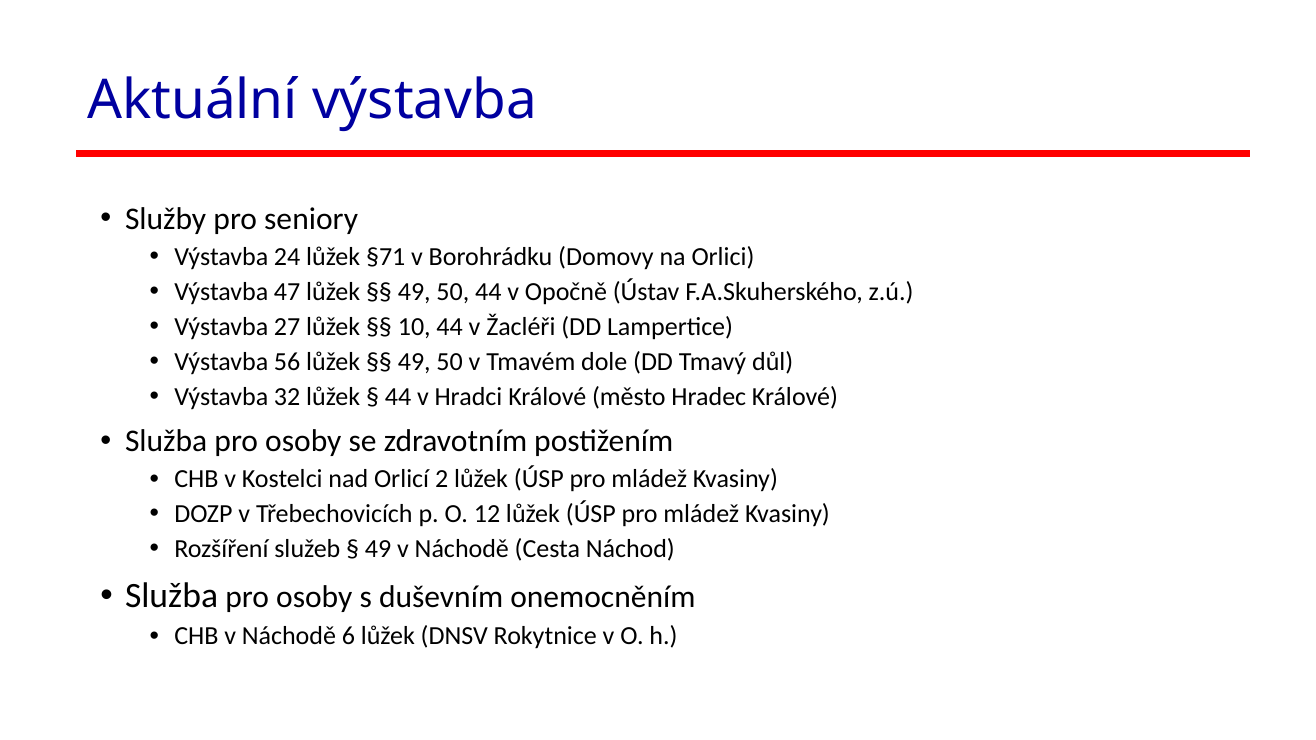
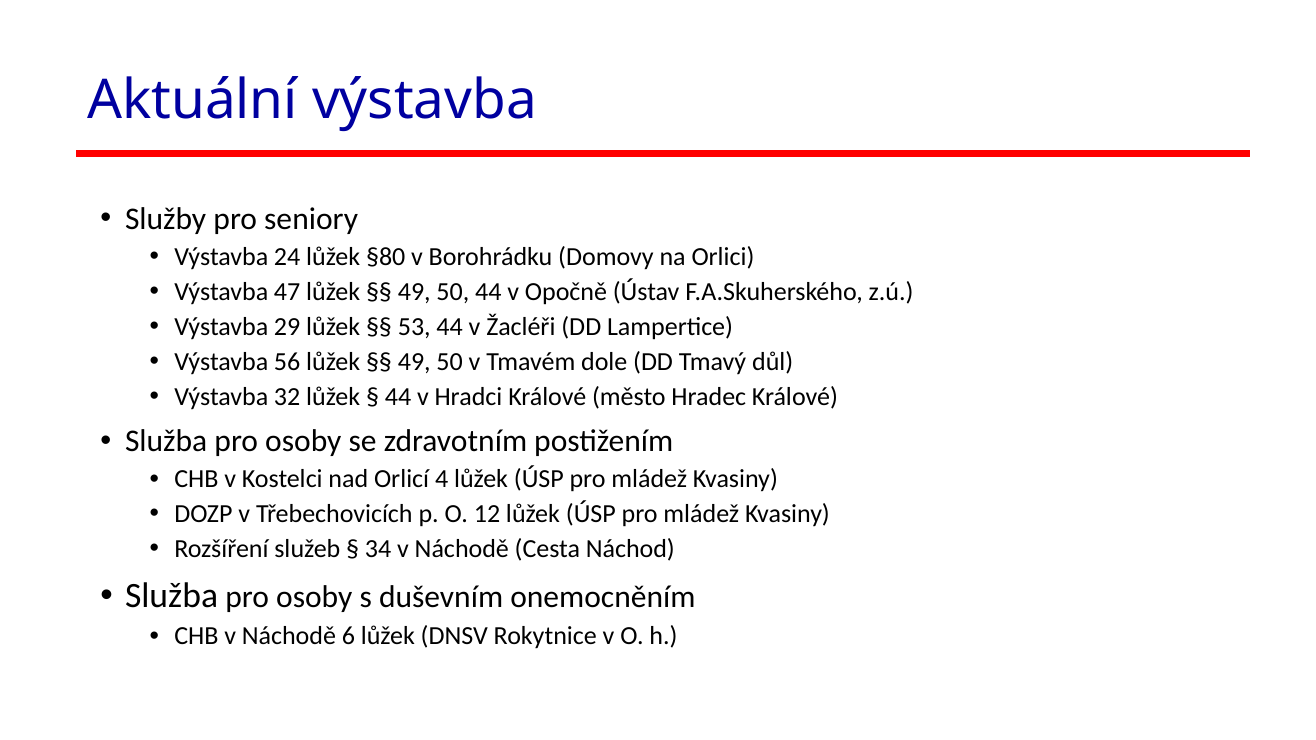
§71: §71 -> §80
27: 27 -> 29
10: 10 -> 53
2: 2 -> 4
49 at (378, 549): 49 -> 34
